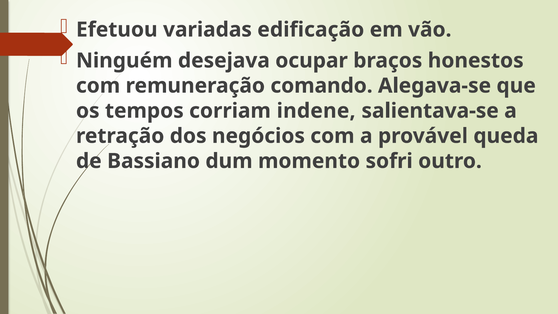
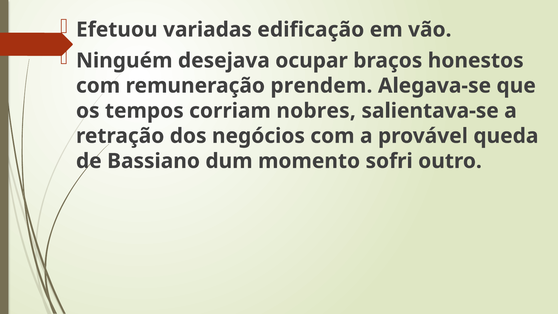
comando: comando -> prendem
indene: indene -> nobres
